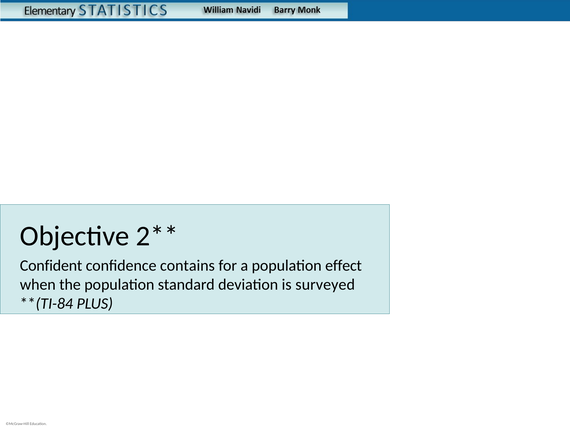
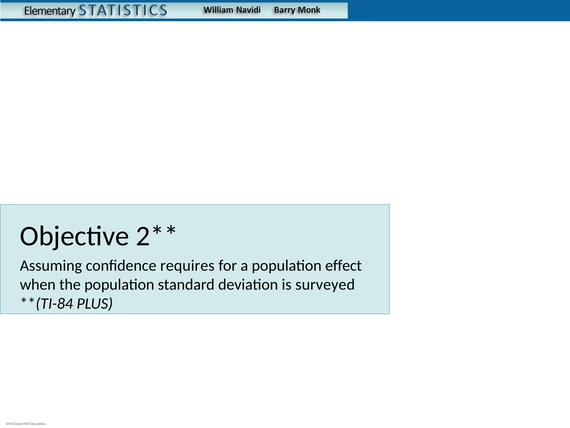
Confident: Confident -> Assuming
contains: contains -> requires
